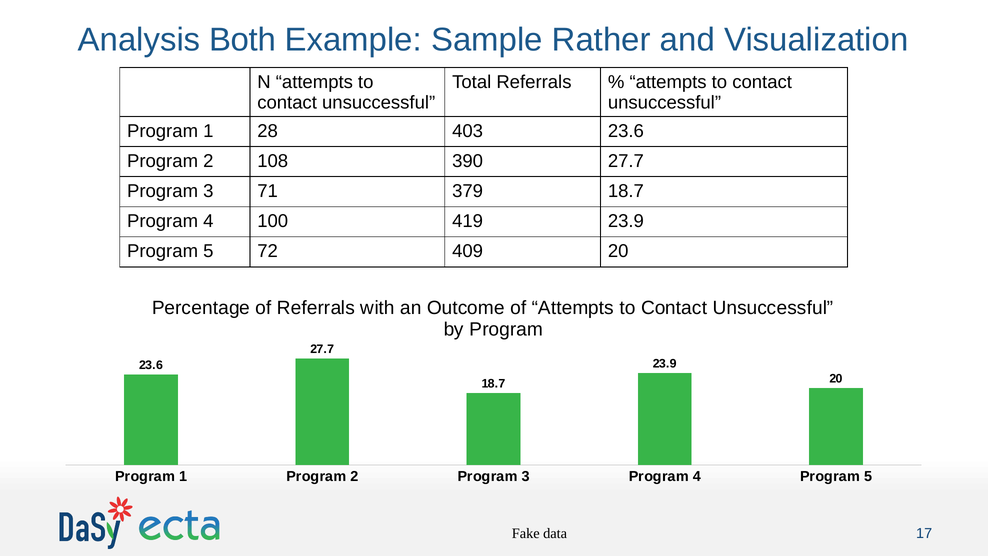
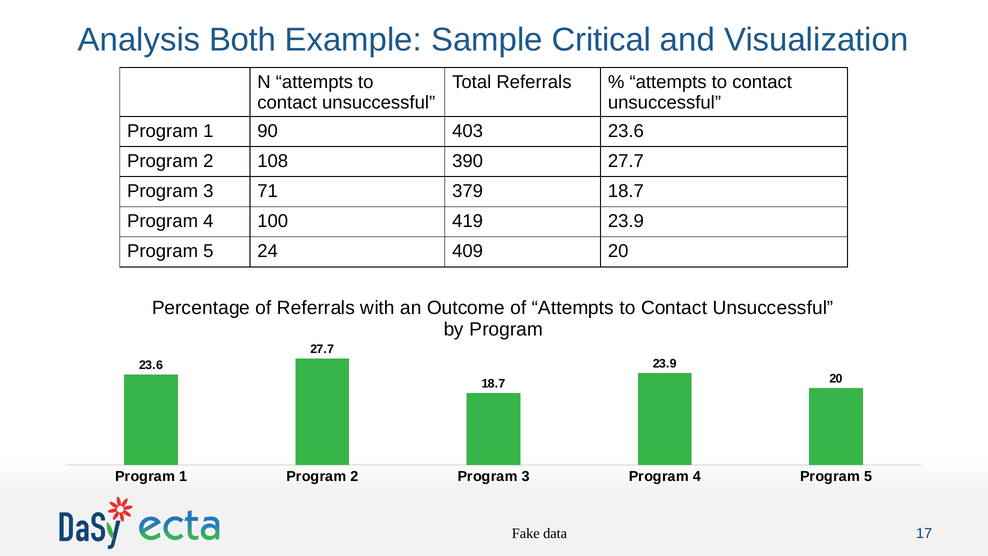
Rather: Rather -> Critical
28: 28 -> 90
72: 72 -> 24
